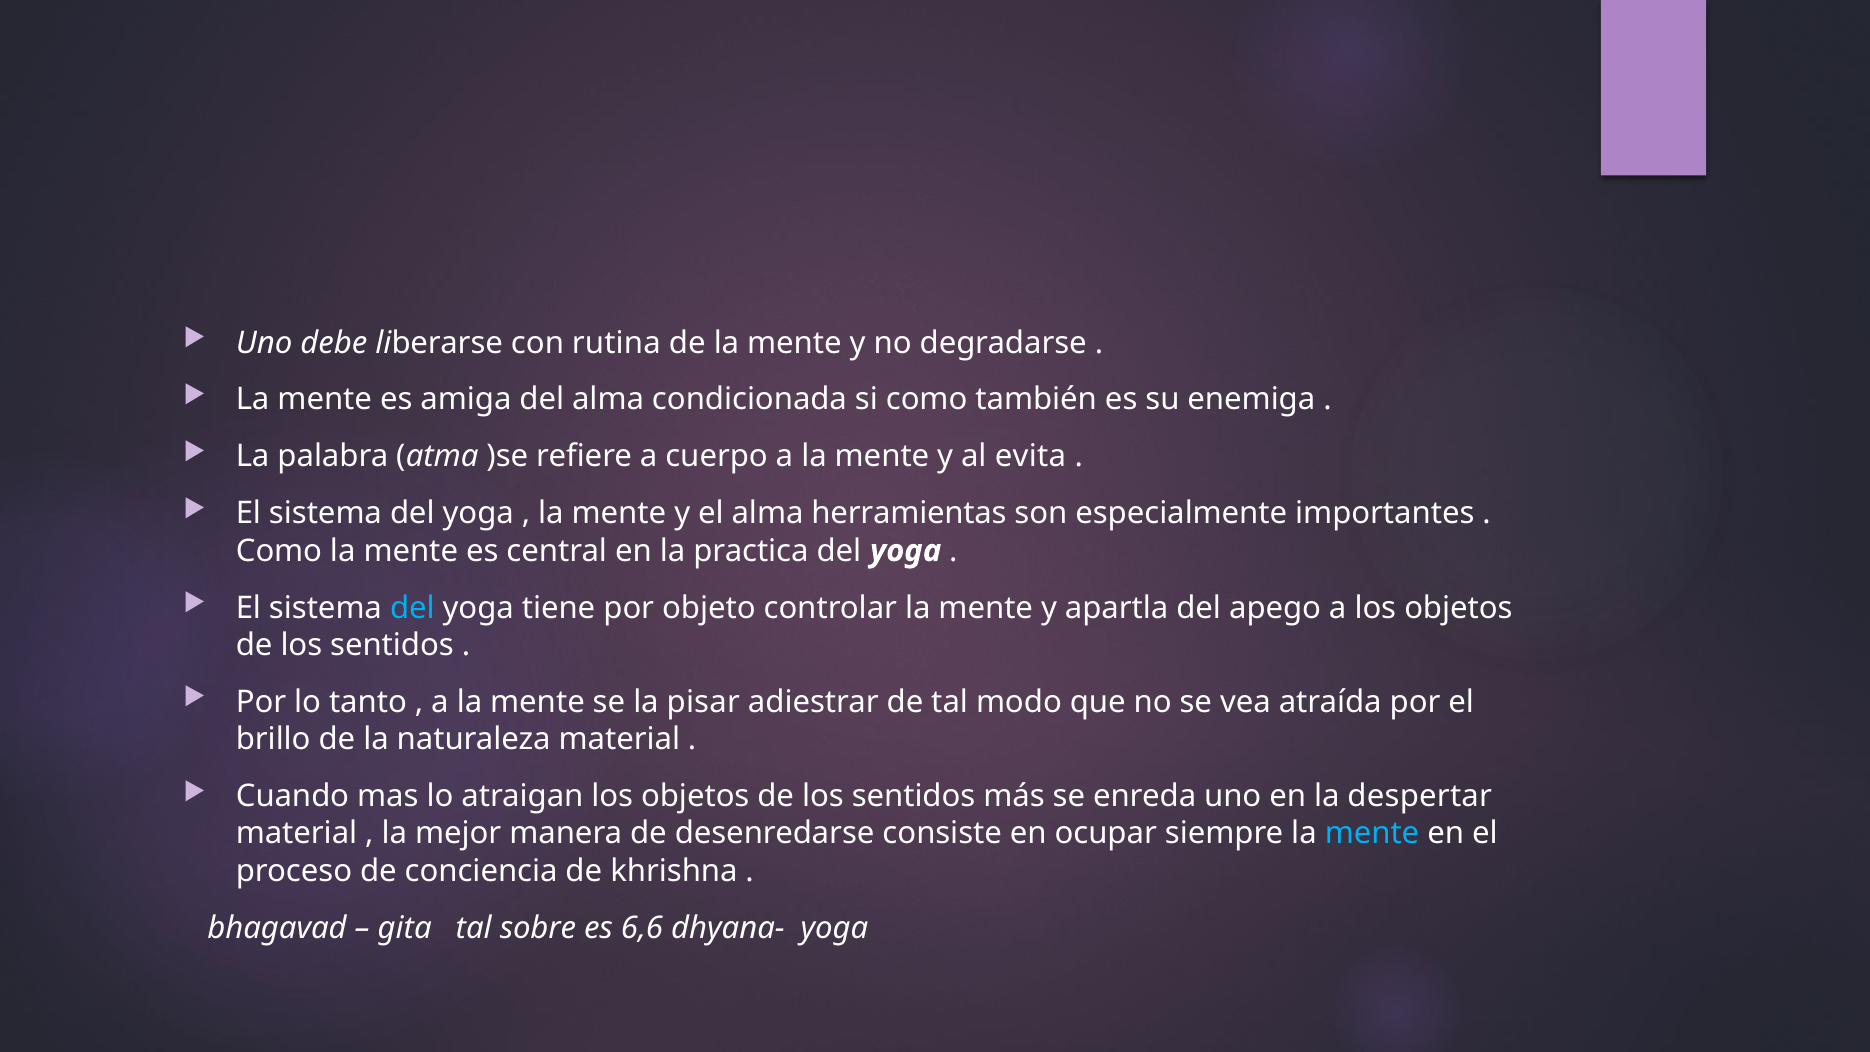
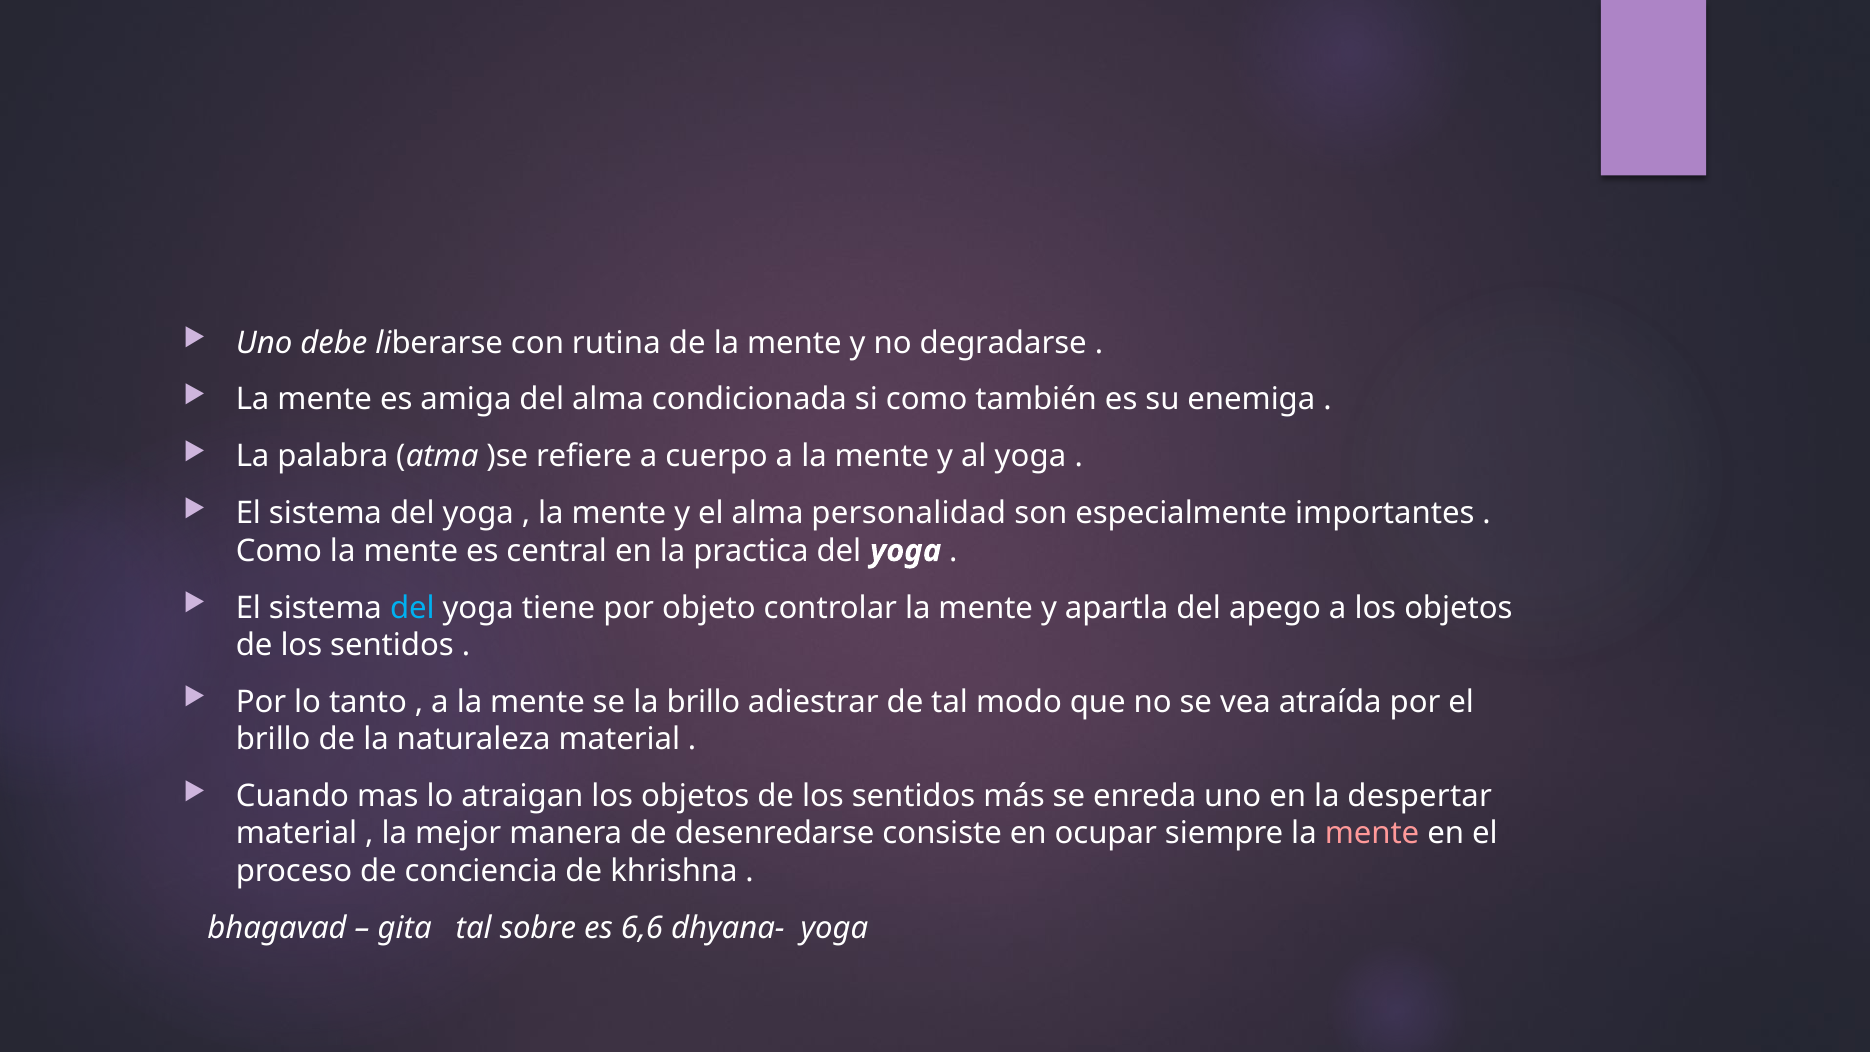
al evita: evita -> yoga
herramientas: herramientas -> personalidad
la pisar: pisar -> brillo
mente at (1372, 834) colour: light blue -> pink
